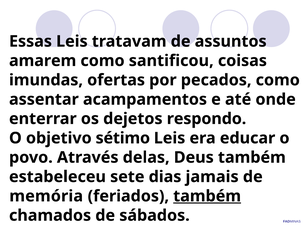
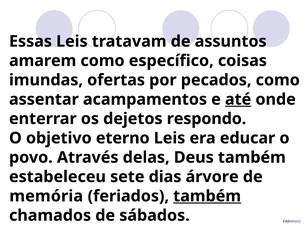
santificou: santificou -> específico
até underline: none -> present
sétimo: sétimo -> eterno
jamais: jamais -> árvore
